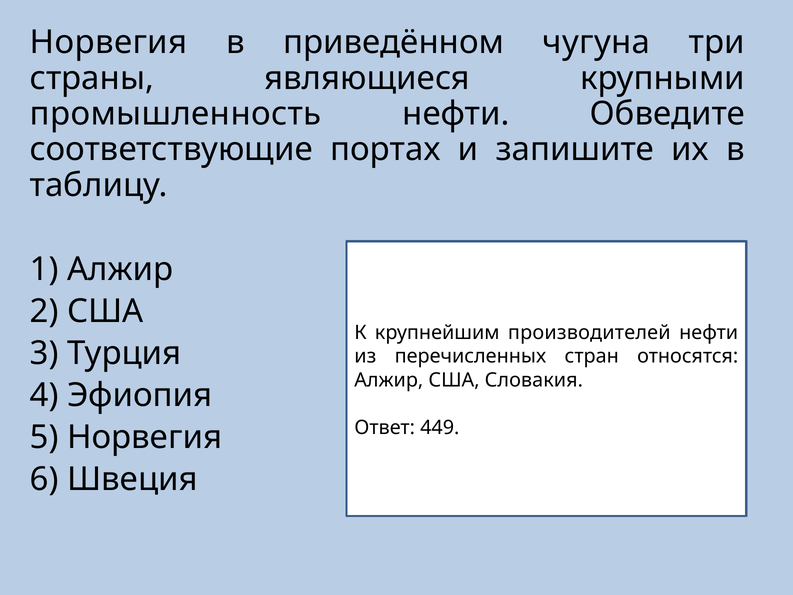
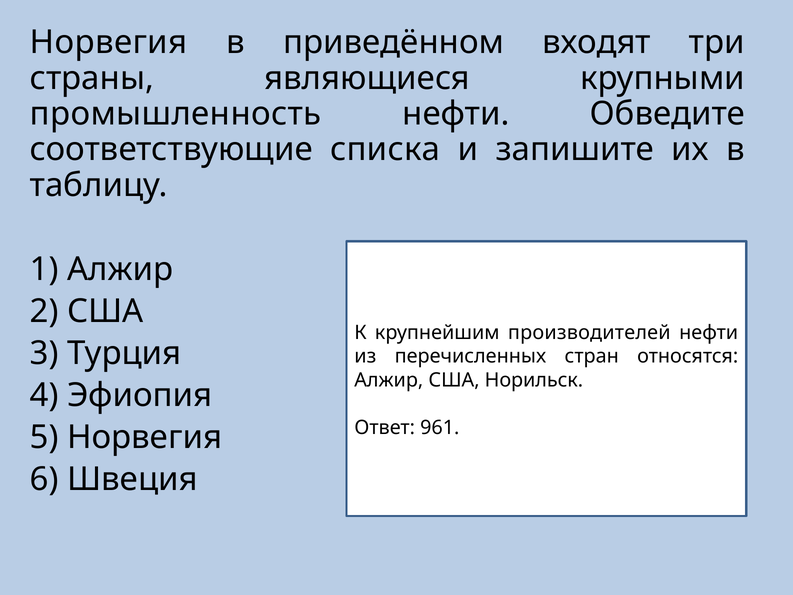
чугуна: чугуна -> входят
портах: портах -> списка
Словакия: Словакия -> Норильск
449: 449 -> 961
